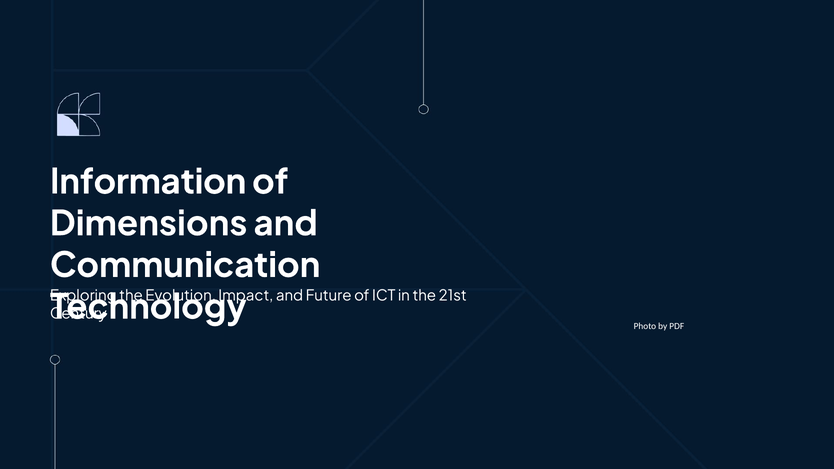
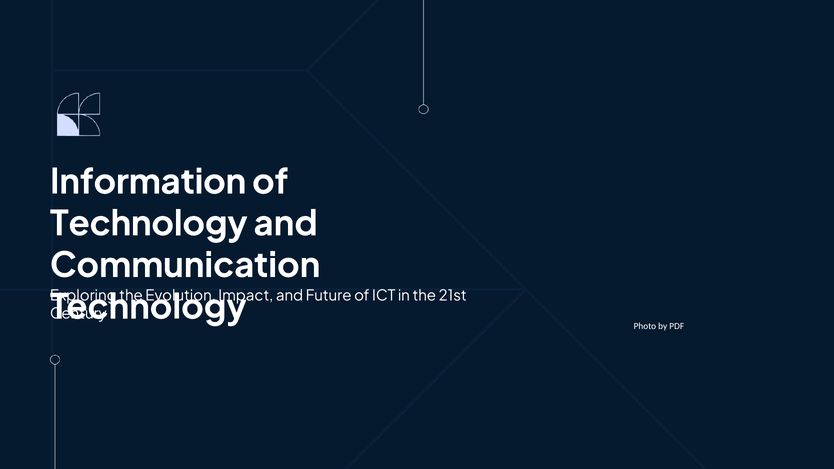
Dimensions at (149, 224): Dimensions -> Technology
